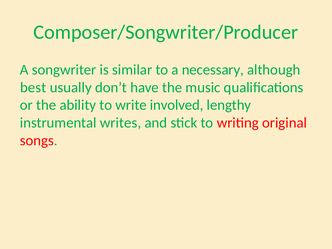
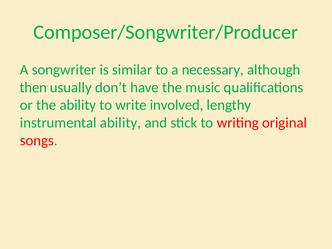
best: best -> then
instrumental writes: writes -> ability
